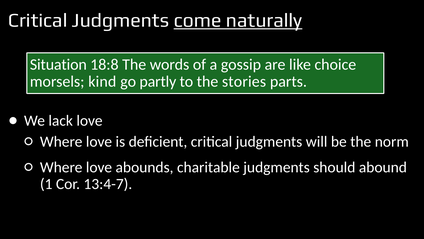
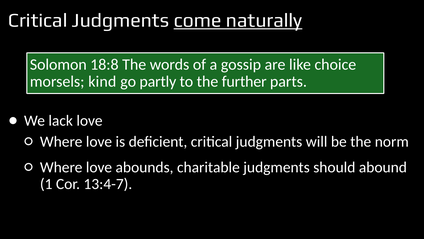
Situation: Situation -> Solomon
stories: stories -> further
